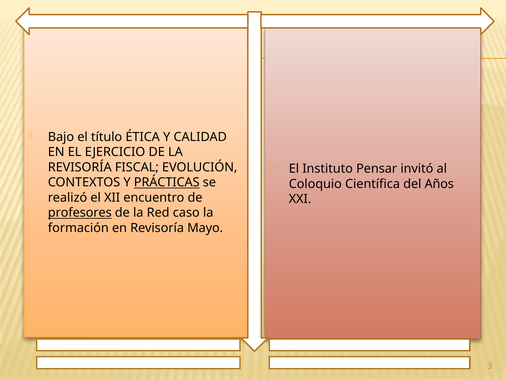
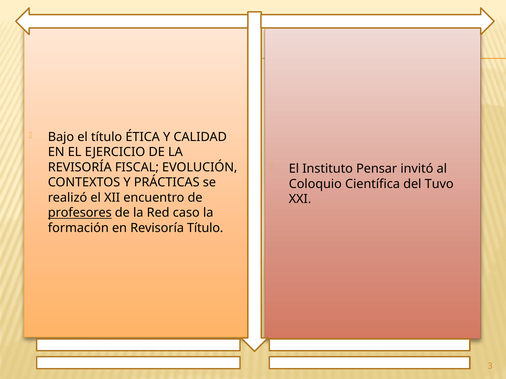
PRÁCTICAS underline: present -> none
Años: Años -> Tuvo
Revisoría Mayo: Mayo -> Título
